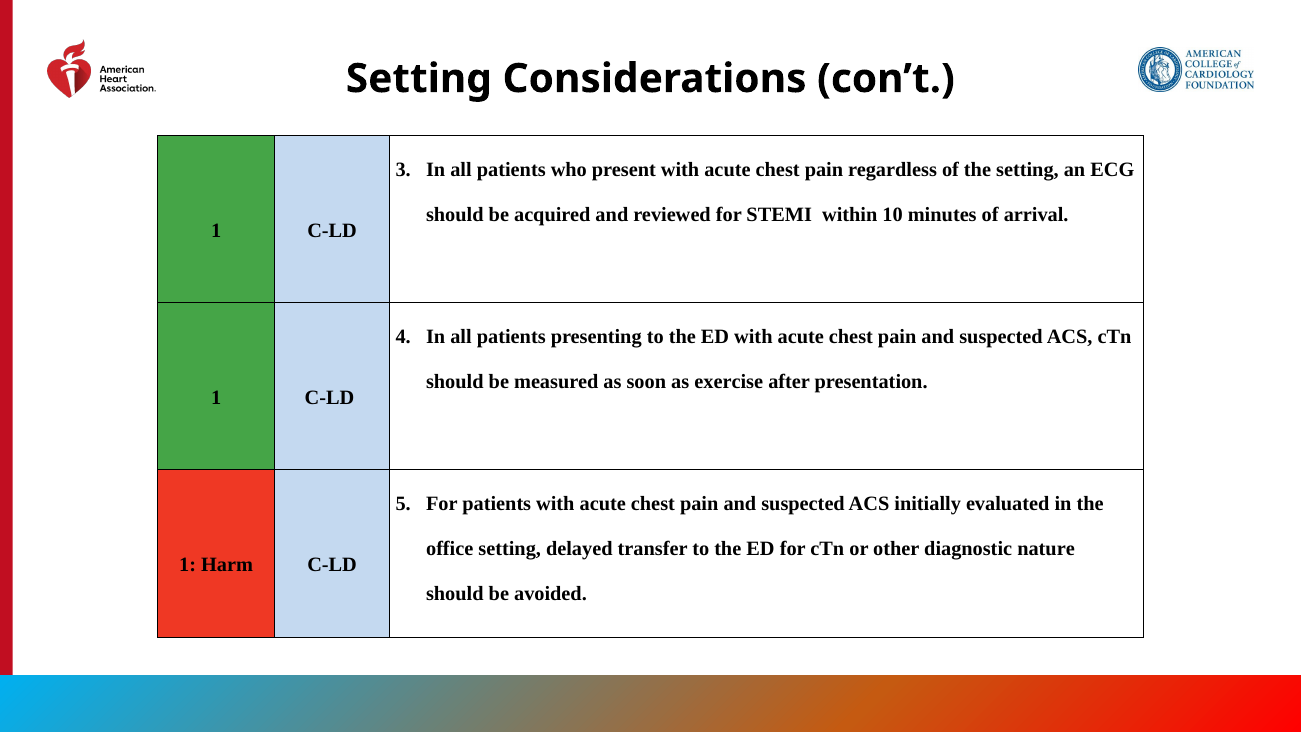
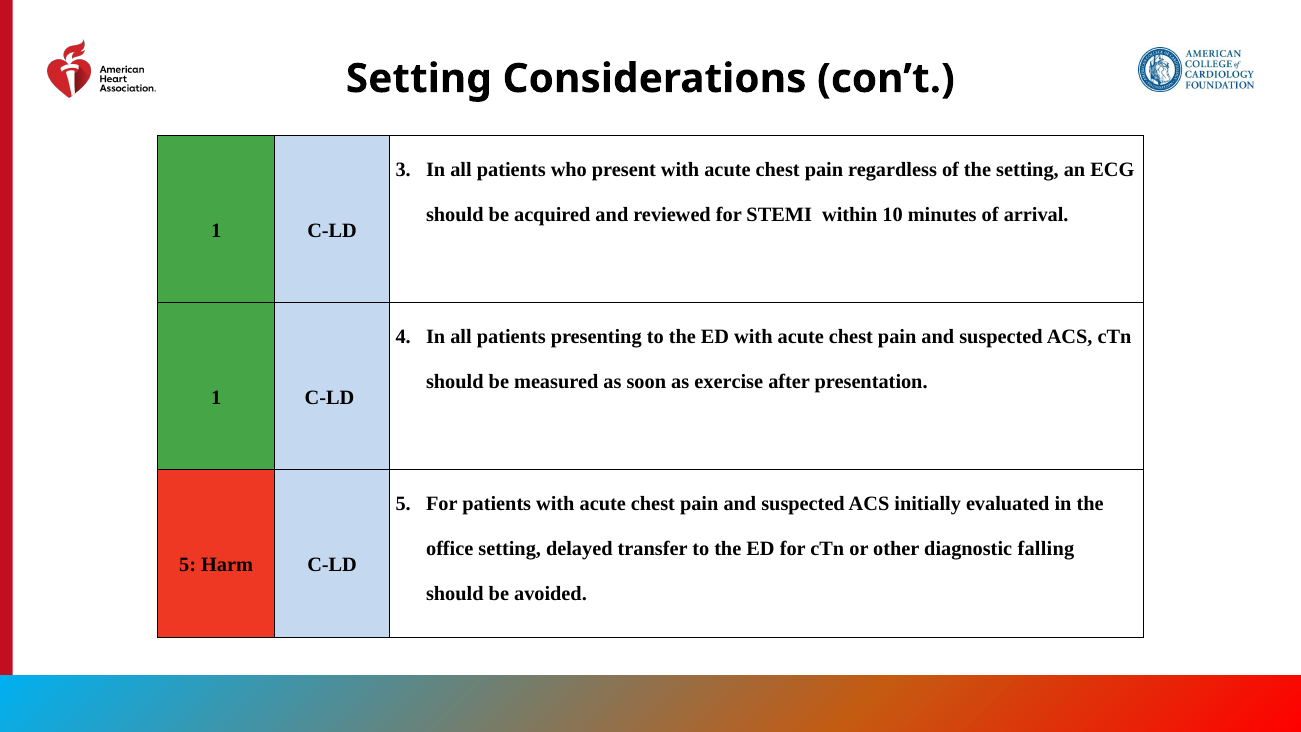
nature: nature -> falling
1 at (188, 565): 1 -> 5
